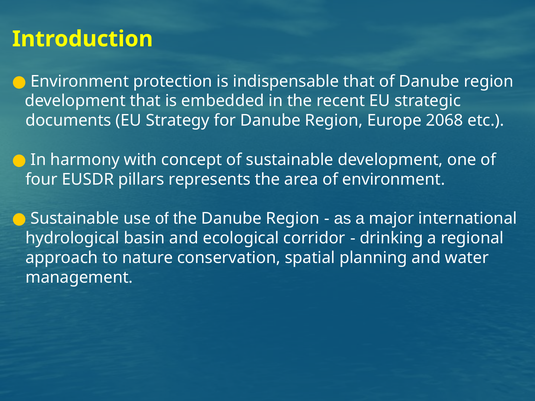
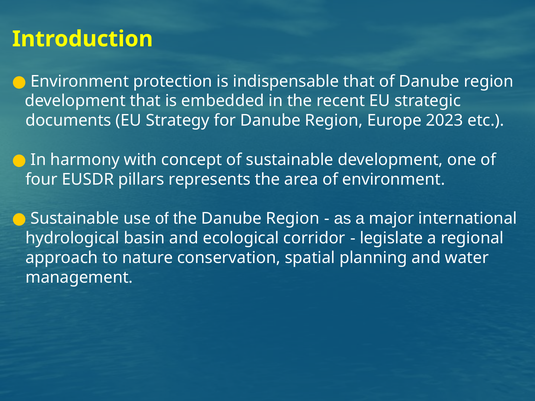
2068: 2068 -> 2023
drinking: drinking -> legislate
